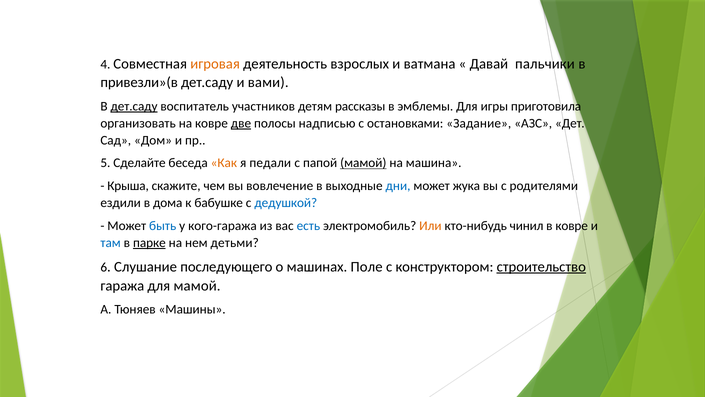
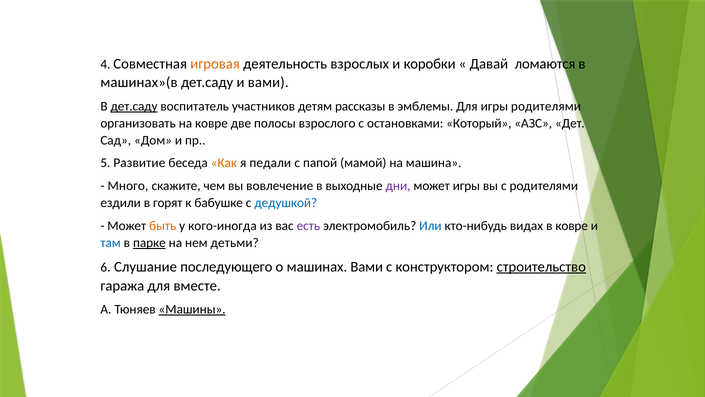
ватмана: ватмана -> коробки
пальчики: пальчики -> ломаются
привезли»(в: привезли»(в -> машинах»(в
игры приготовила: приготовила -> родителями
две underline: present -> none
надписью: надписью -> взрослого
Задание: Задание -> Который
Сделайте: Сделайте -> Развитие
мамой at (363, 163) underline: present -> none
Крыша: Крыша -> Много
дни colour: blue -> purple
может жука: жука -> игры
дома: дома -> горят
быть colour: blue -> orange
кого-гаража: кого-гаража -> кого-иногда
есть colour: blue -> purple
Или colour: orange -> blue
чинил: чинил -> видах
машинах Поле: Поле -> Вами
для мамой: мамой -> вместе
Машины underline: none -> present
